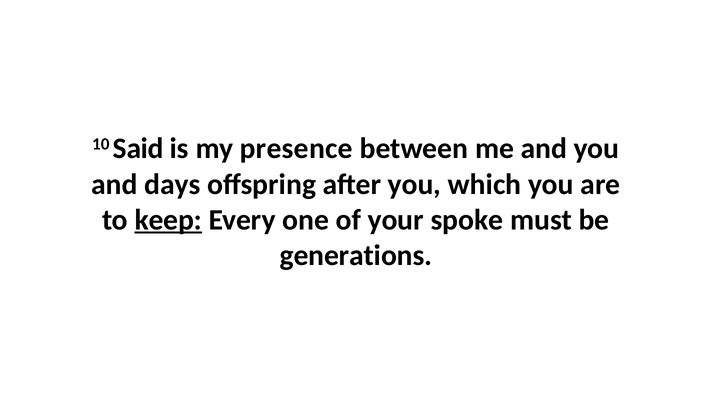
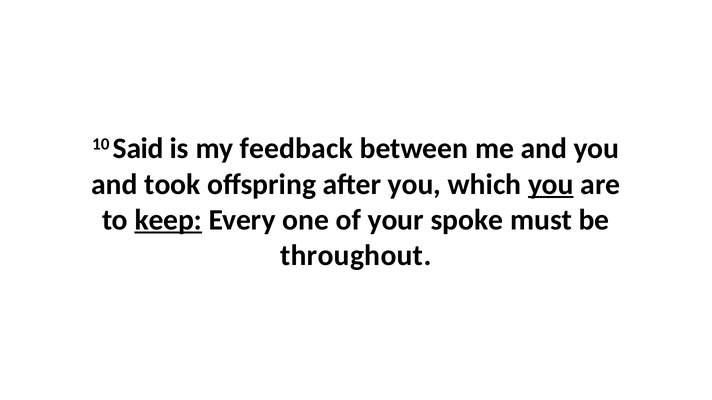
presence: presence -> feedback
days: days -> took
you at (551, 184) underline: none -> present
generations: generations -> throughout
